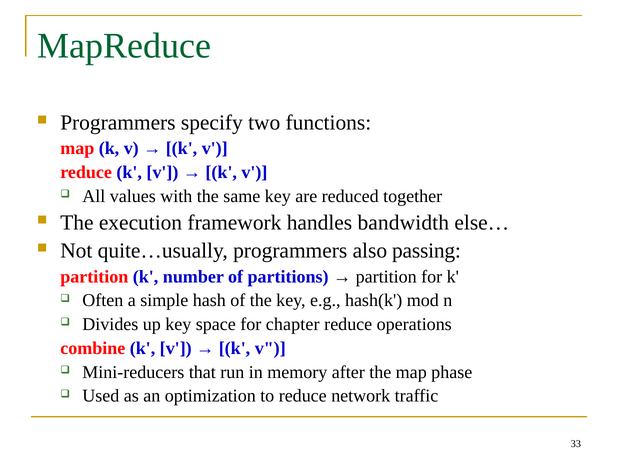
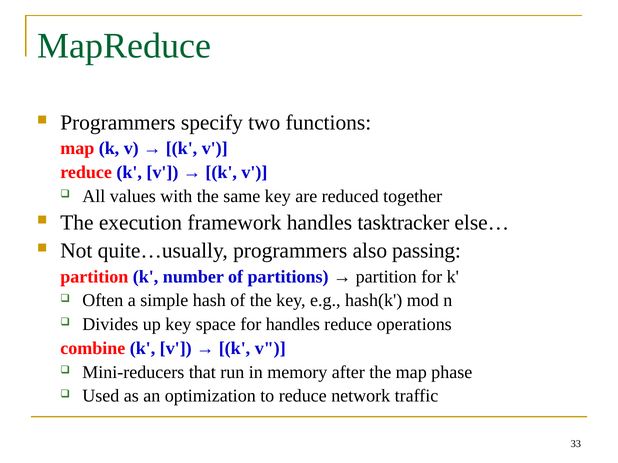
bandwidth: bandwidth -> tasktracker
for chapter: chapter -> handles
